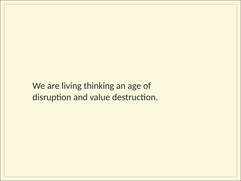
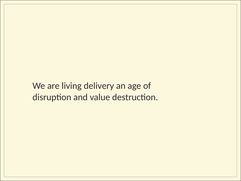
thinking: thinking -> delivery
